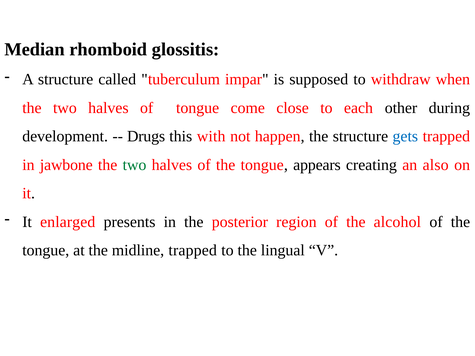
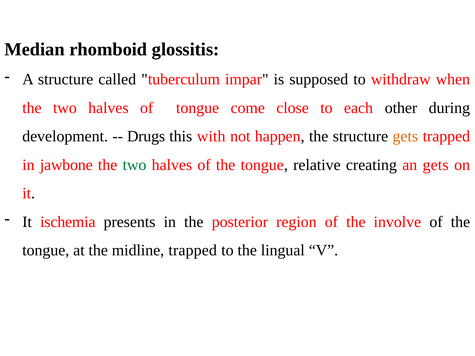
gets at (405, 136) colour: blue -> orange
appears: appears -> relative
an also: also -> gets
enlarged: enlarged -> ischemia
alcohol: alcohol -> involve
